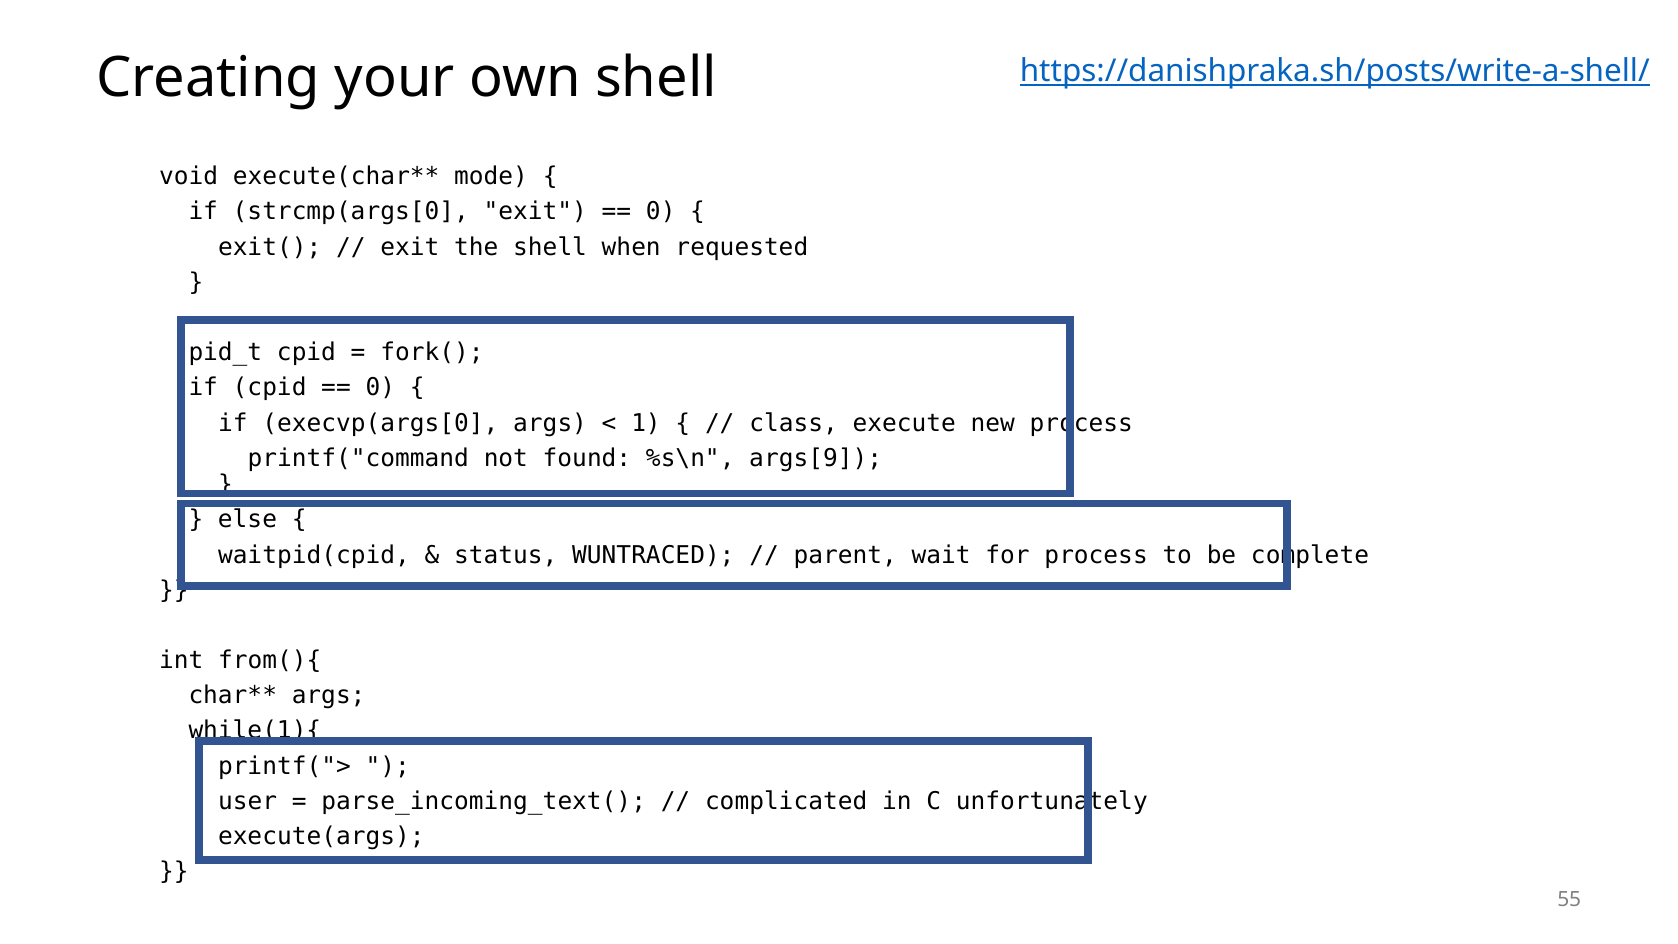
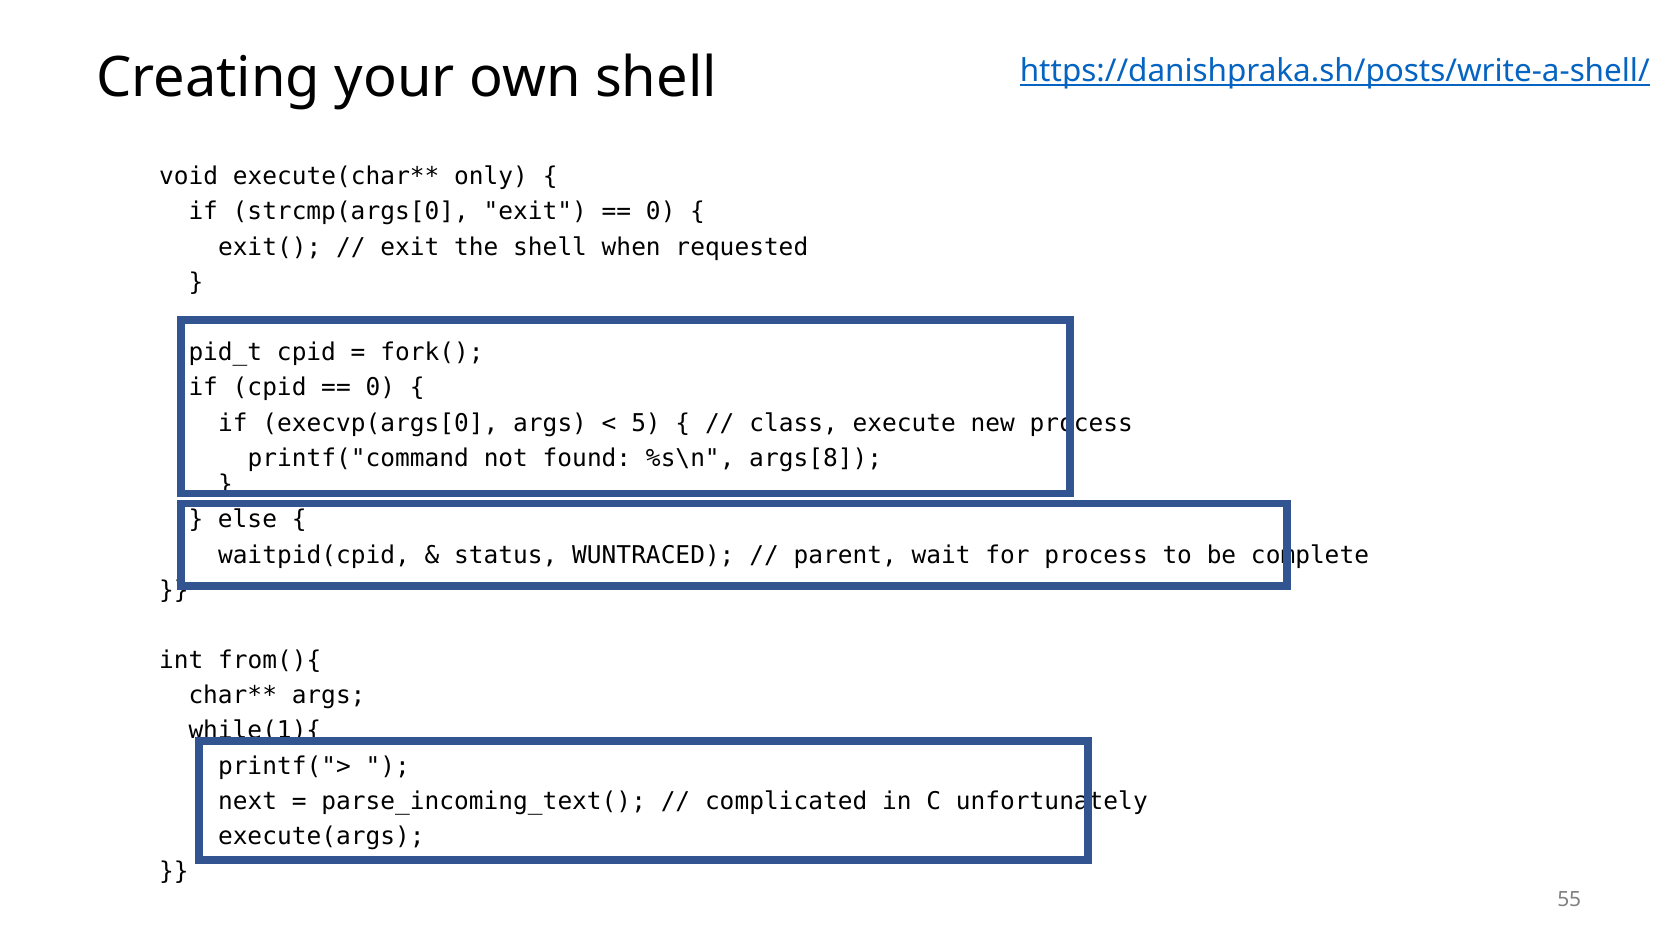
mode: mode -> only
1: 1 -> 5
args[9: args[9 -> args[8
user: user -> next
